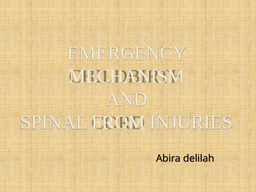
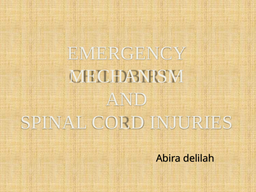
FROM: FROM -> COLD
